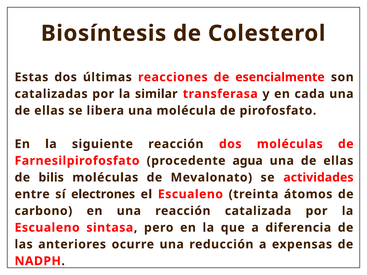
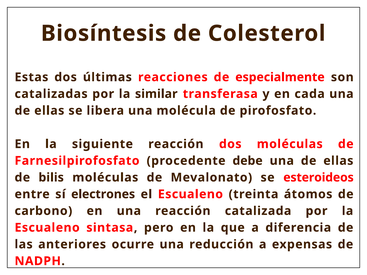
esencialmente: esencialmente -> especialmente
agua: agua -> debe
actividades: actividades -> esteroideos
